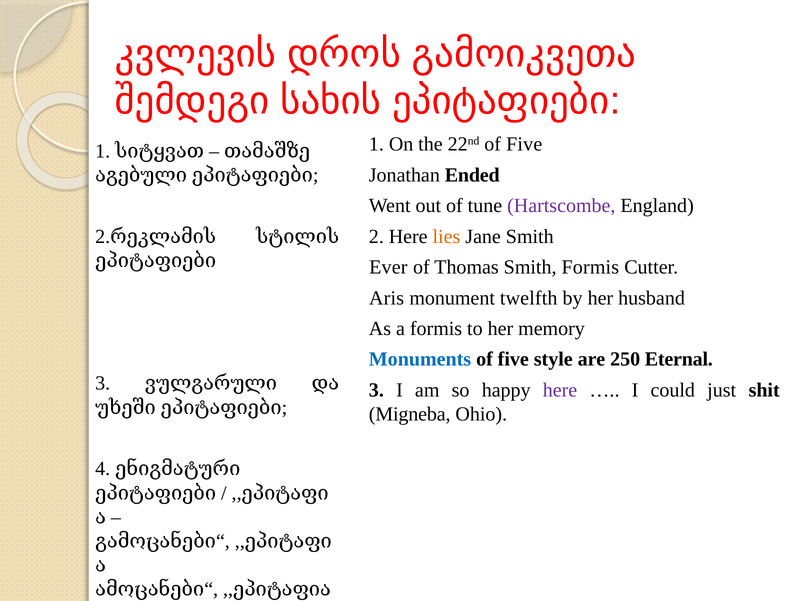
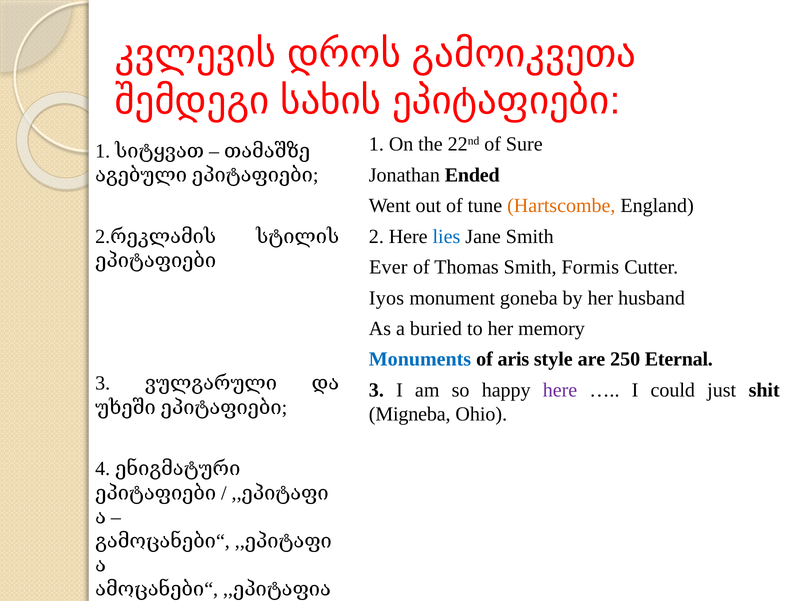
22nd of Five: Five -> Sure
Hartscombe colour: purple -> orange
lies colour: orange -> blue
Aris: Aris -> Iyos
twelfth: twelfth -> goneba
a formis: formis -> buried
five at (513, 359): five -> aris
